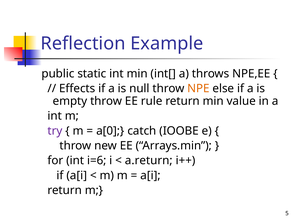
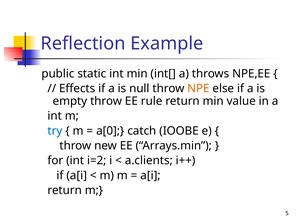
try colour: purple -> blue
i=6: i=6 -> i=2
a.return: a.return -> a.clients
